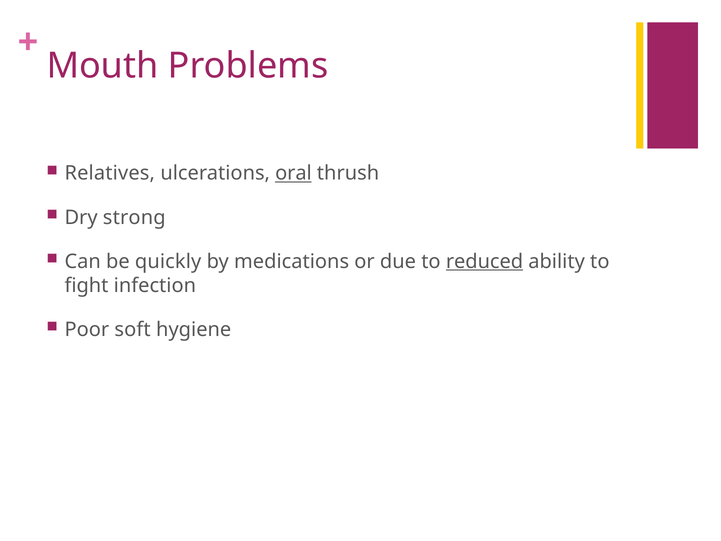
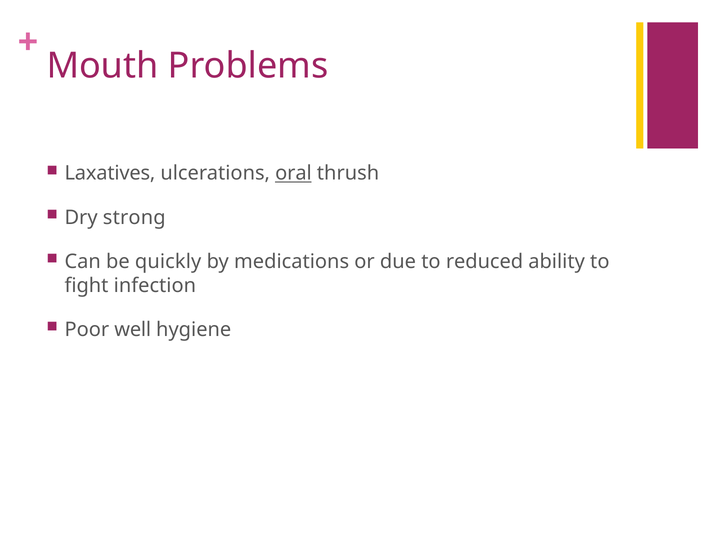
Relatives: Relatives -> Laxatives
reduced underline: present -> none
soft: soft -> well
